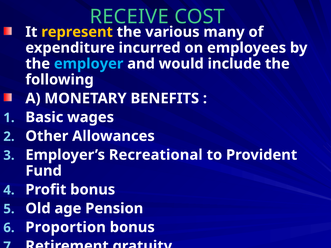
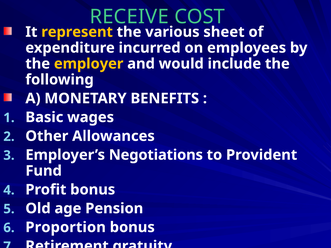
many: many -> sheet
employer colour: light blue -> yellow
Recreational: Recreational -> Negotiations
